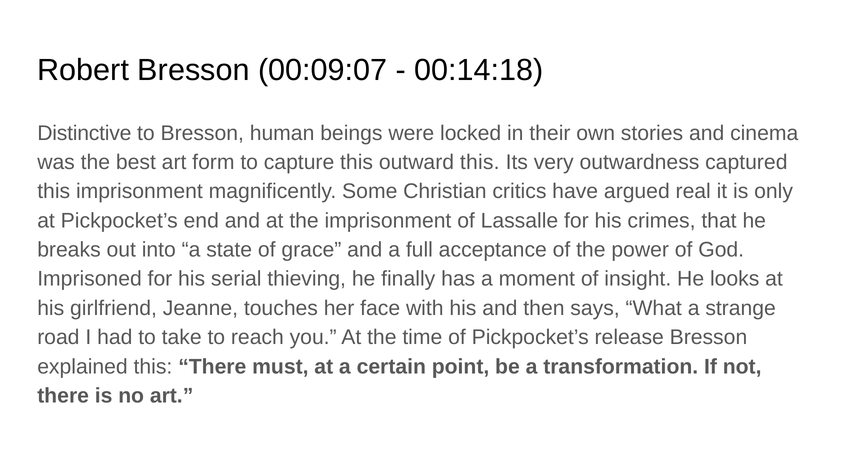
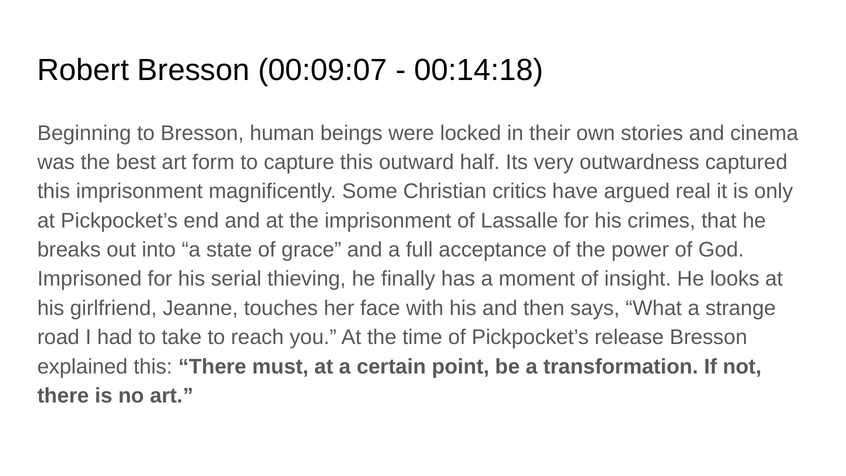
Distinctive: Distinctive -> Beginning
outward this: this -> half
